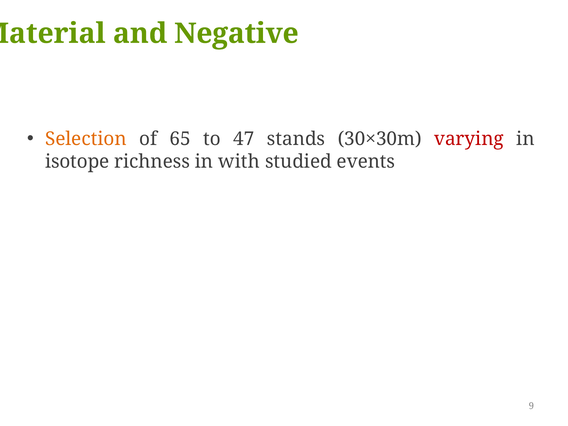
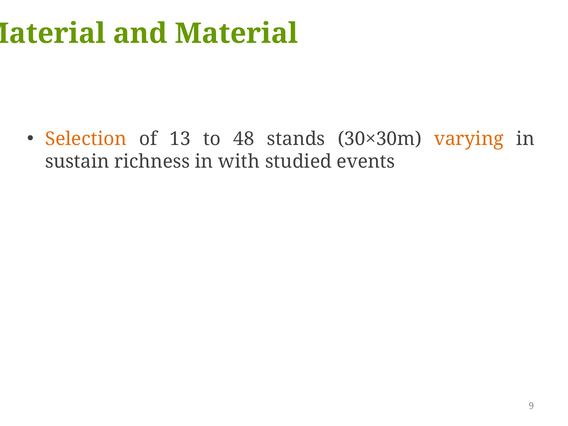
and Negative: Negative -> Material
65: 65 -> 13
47: 47 -> 48
varying colour: red -> orange
isotope: isotope -> sustain
